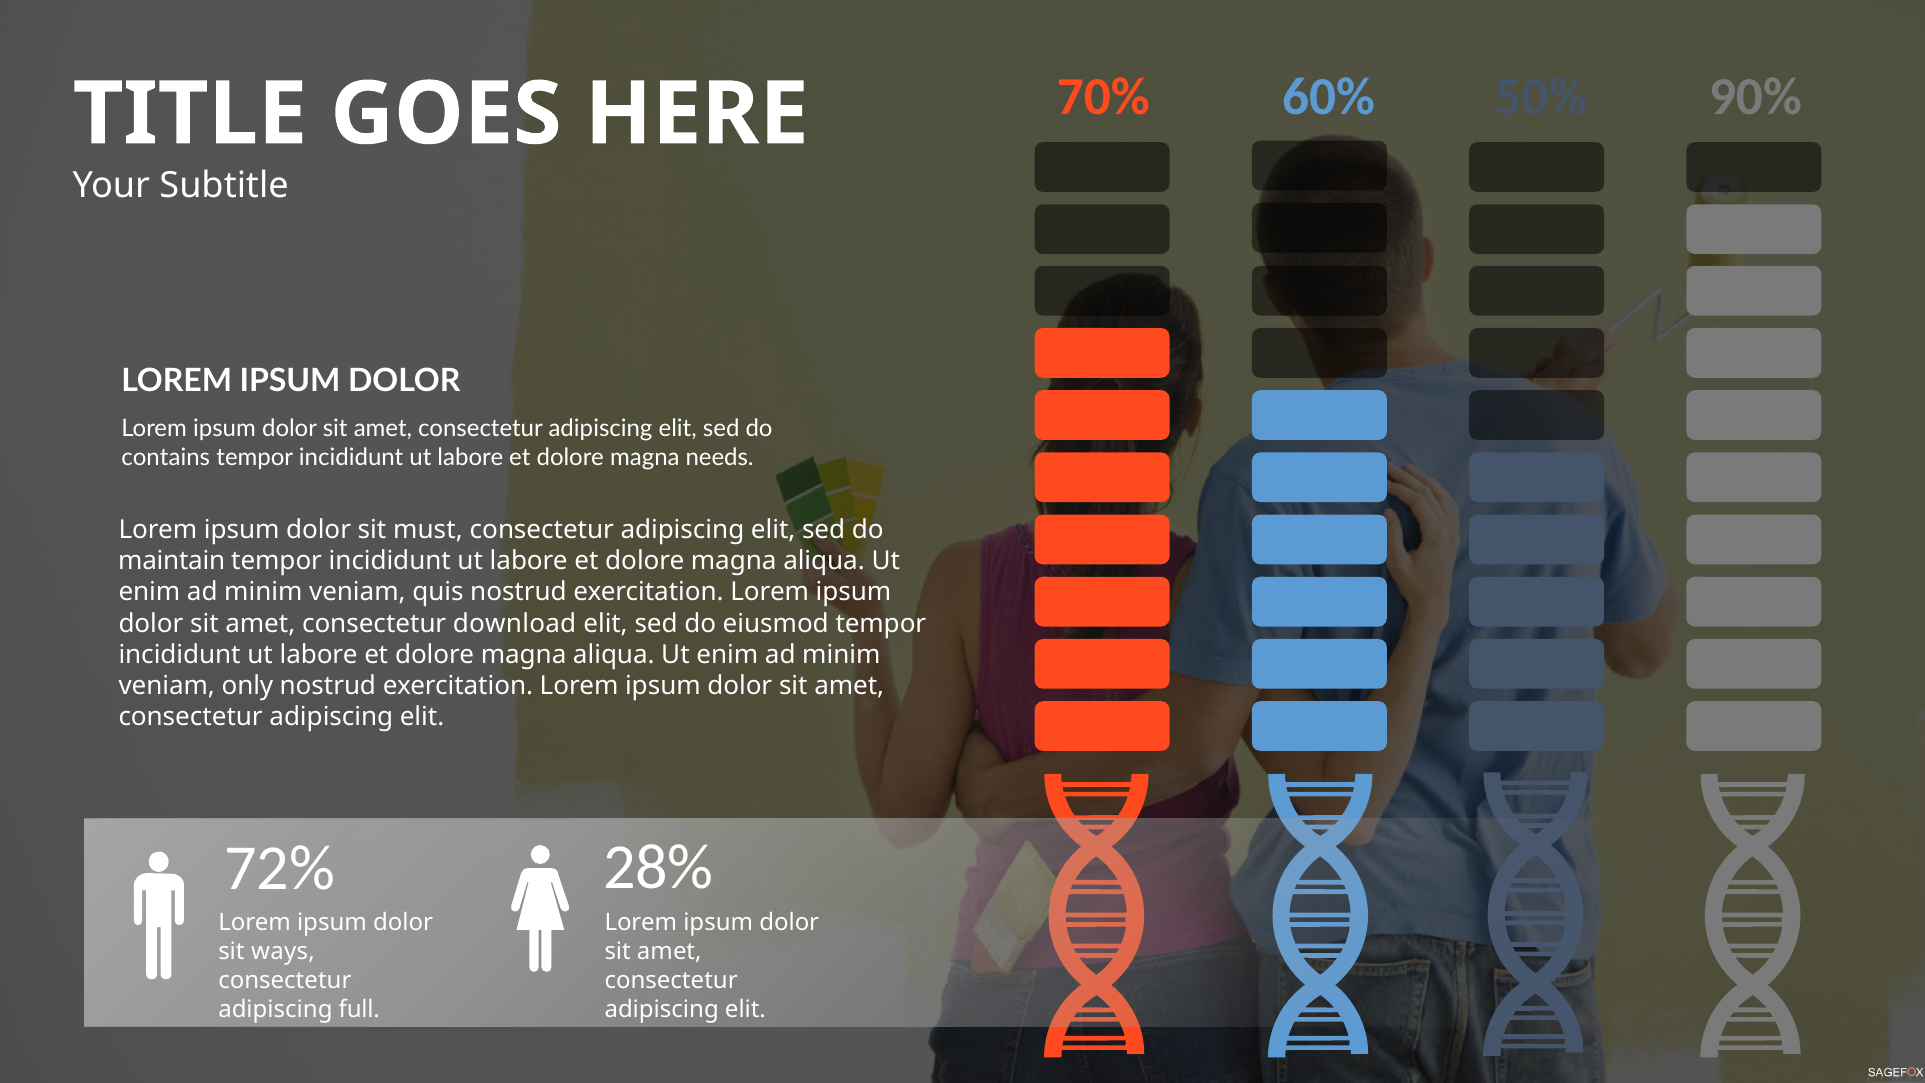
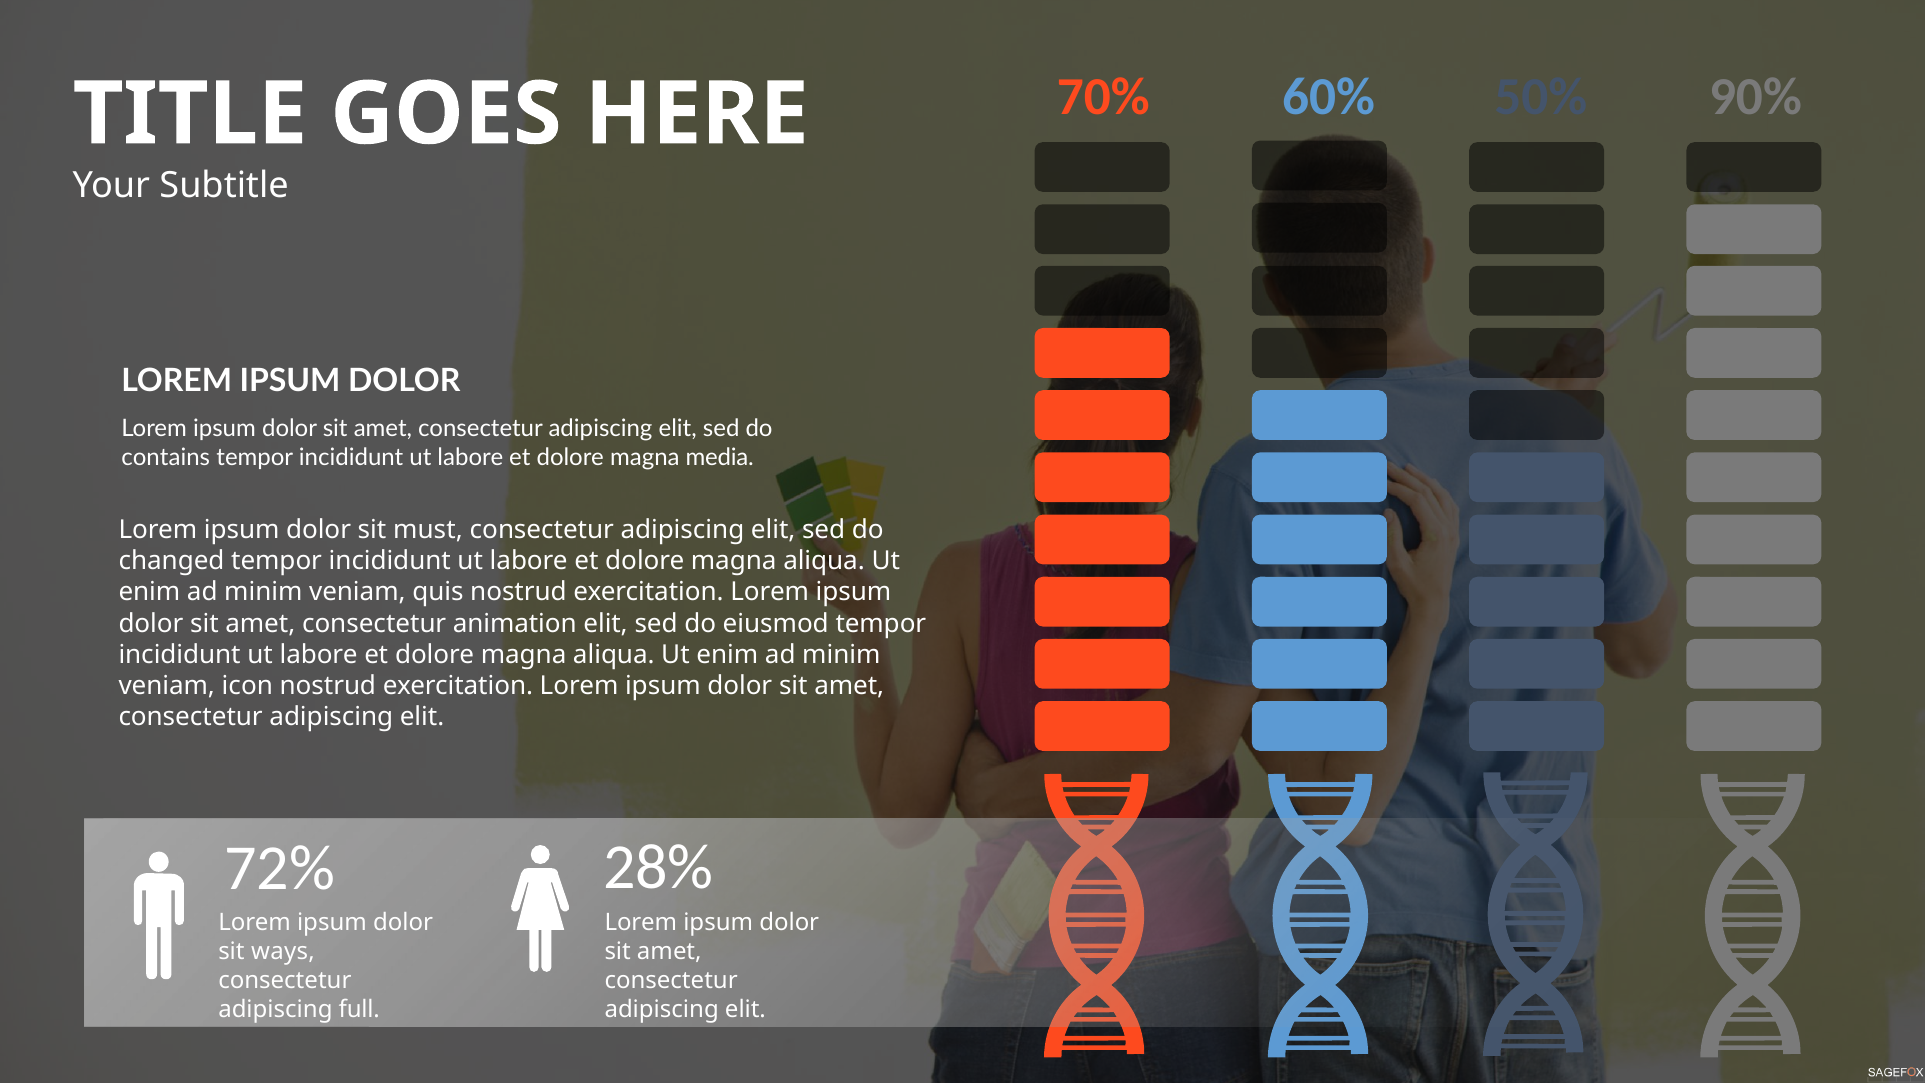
needs: needs -> media
maintain: maintain -> changed
download: download -> animation
only: only -> icon
